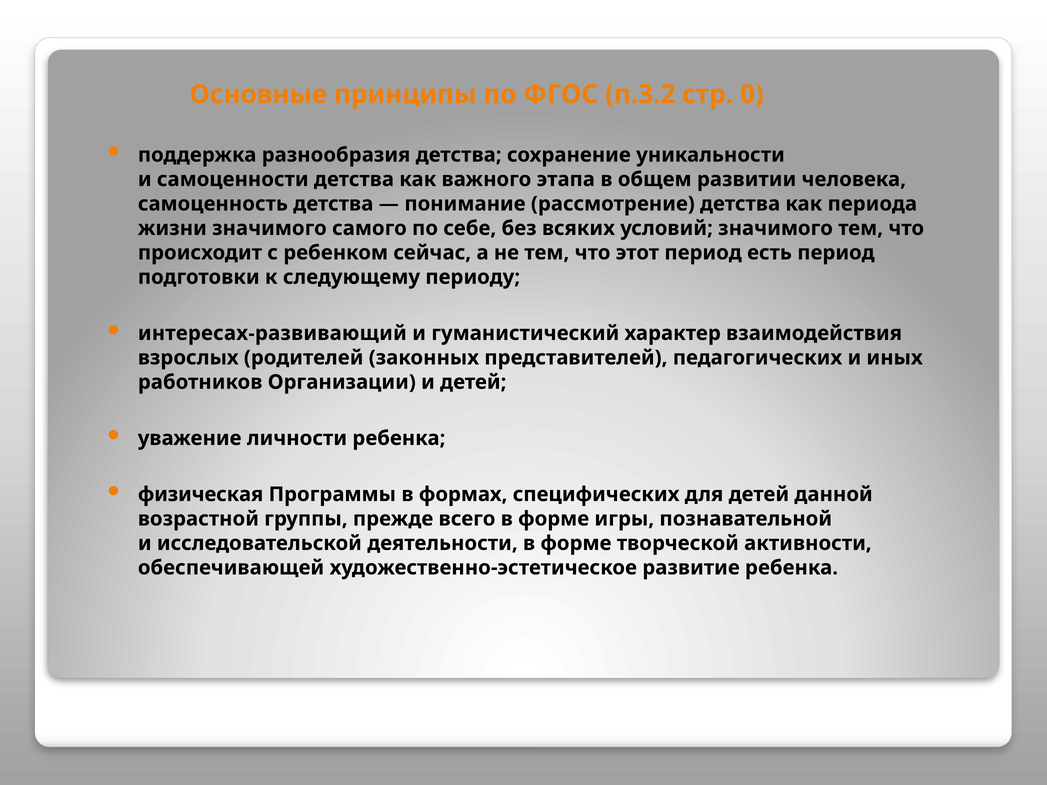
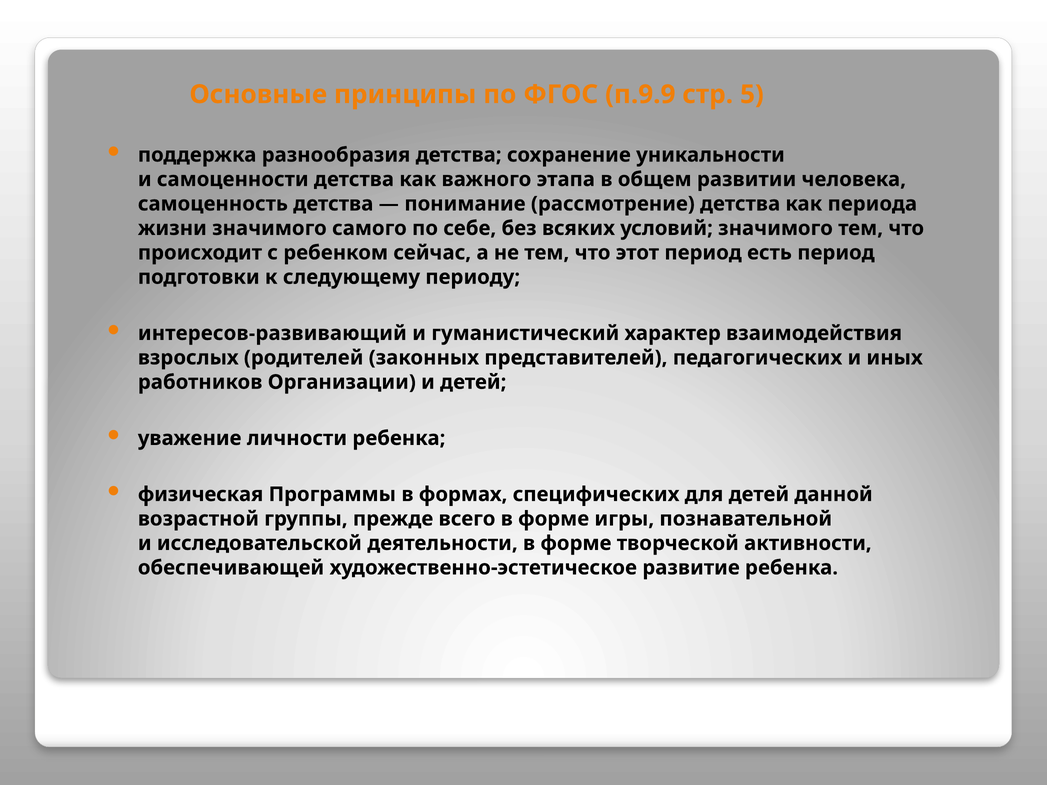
п.3.2: п.3.2 -> п.9.9
0: 0 -> 5
интересах-развивающий: интересах-развивающий -> интересов-развивающий
